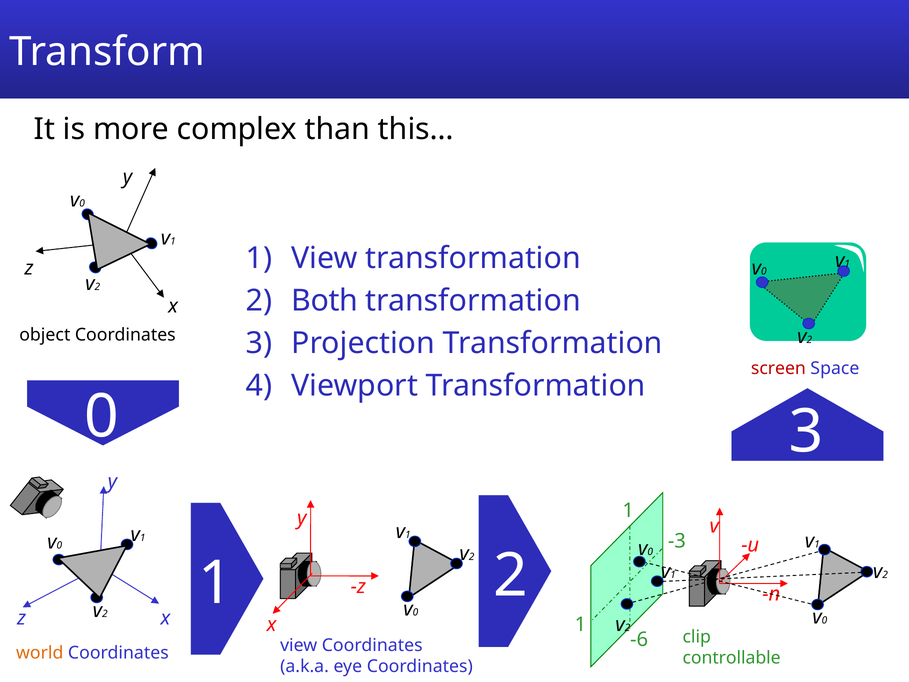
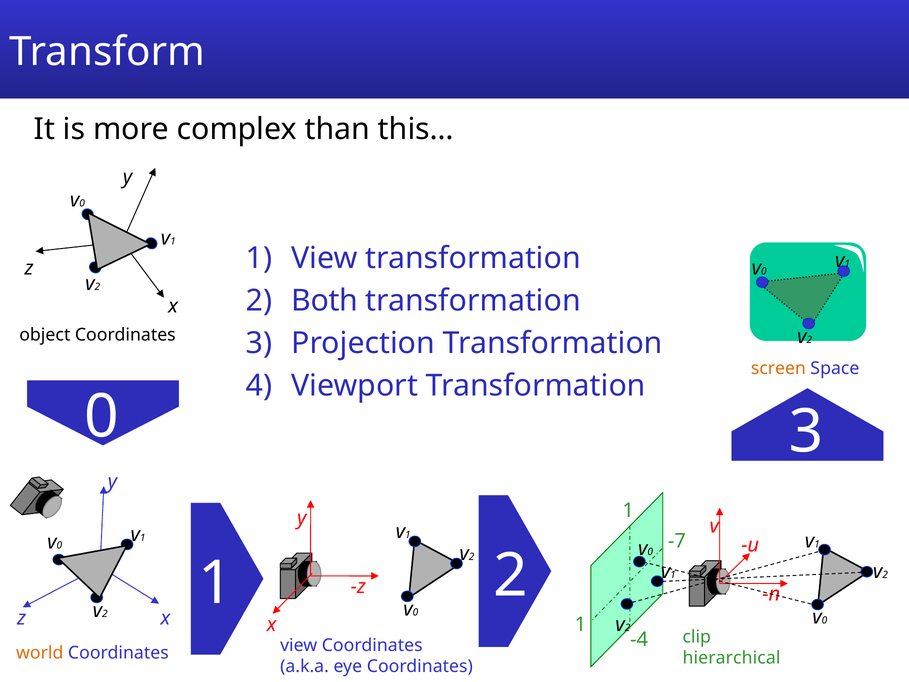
screen colour: red -> orange
-3: -3 -> -7
-6: -6 -> -4
controllable: controllable -> hierarchical
